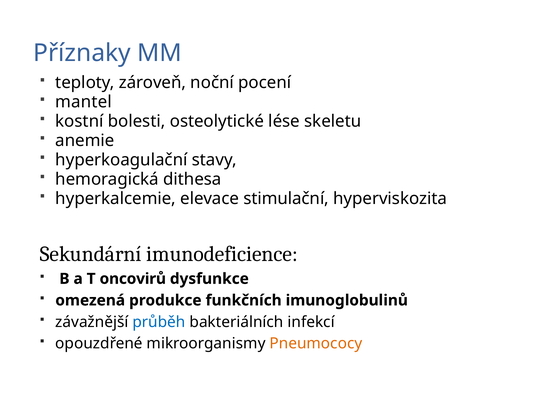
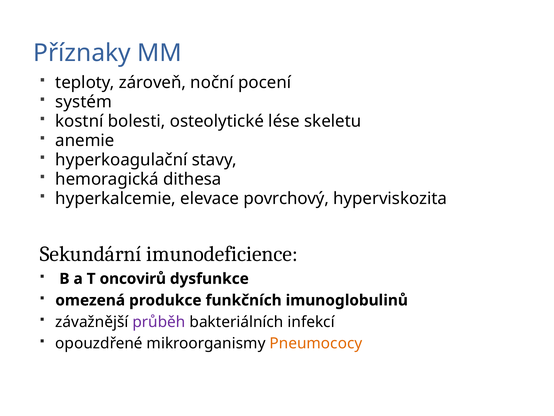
mantel: mantel -> systém
stimulační: stimulační -> povrchový
průběh colour: blue -> purple
